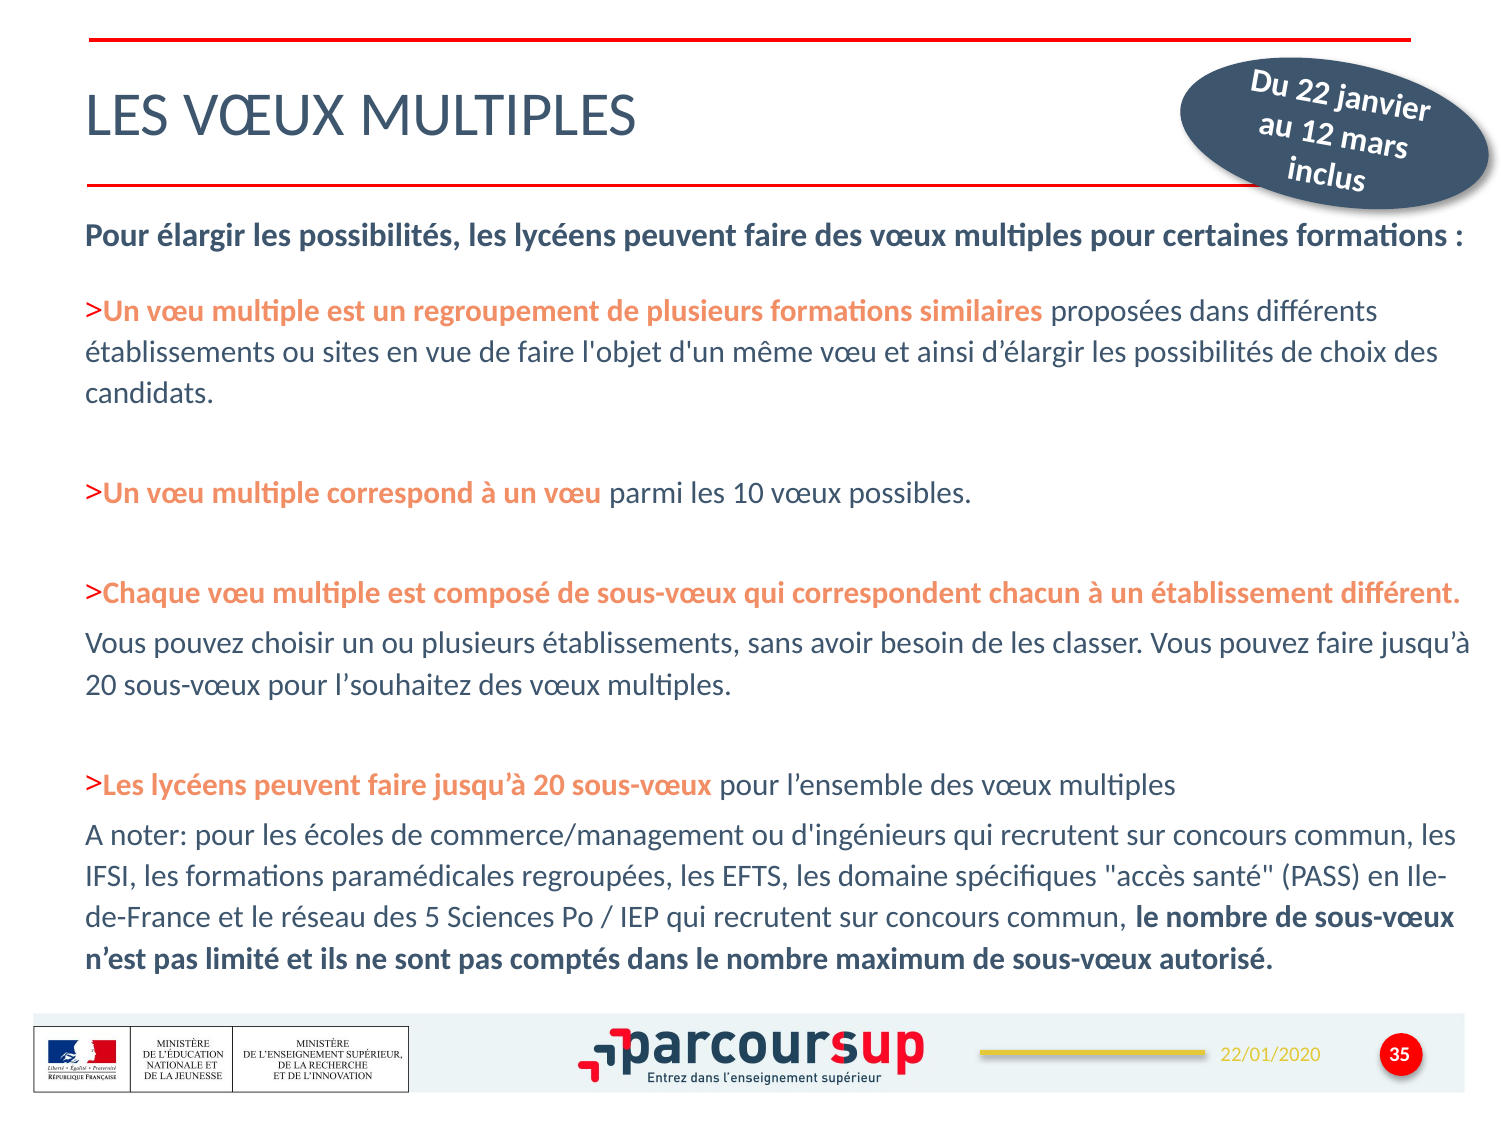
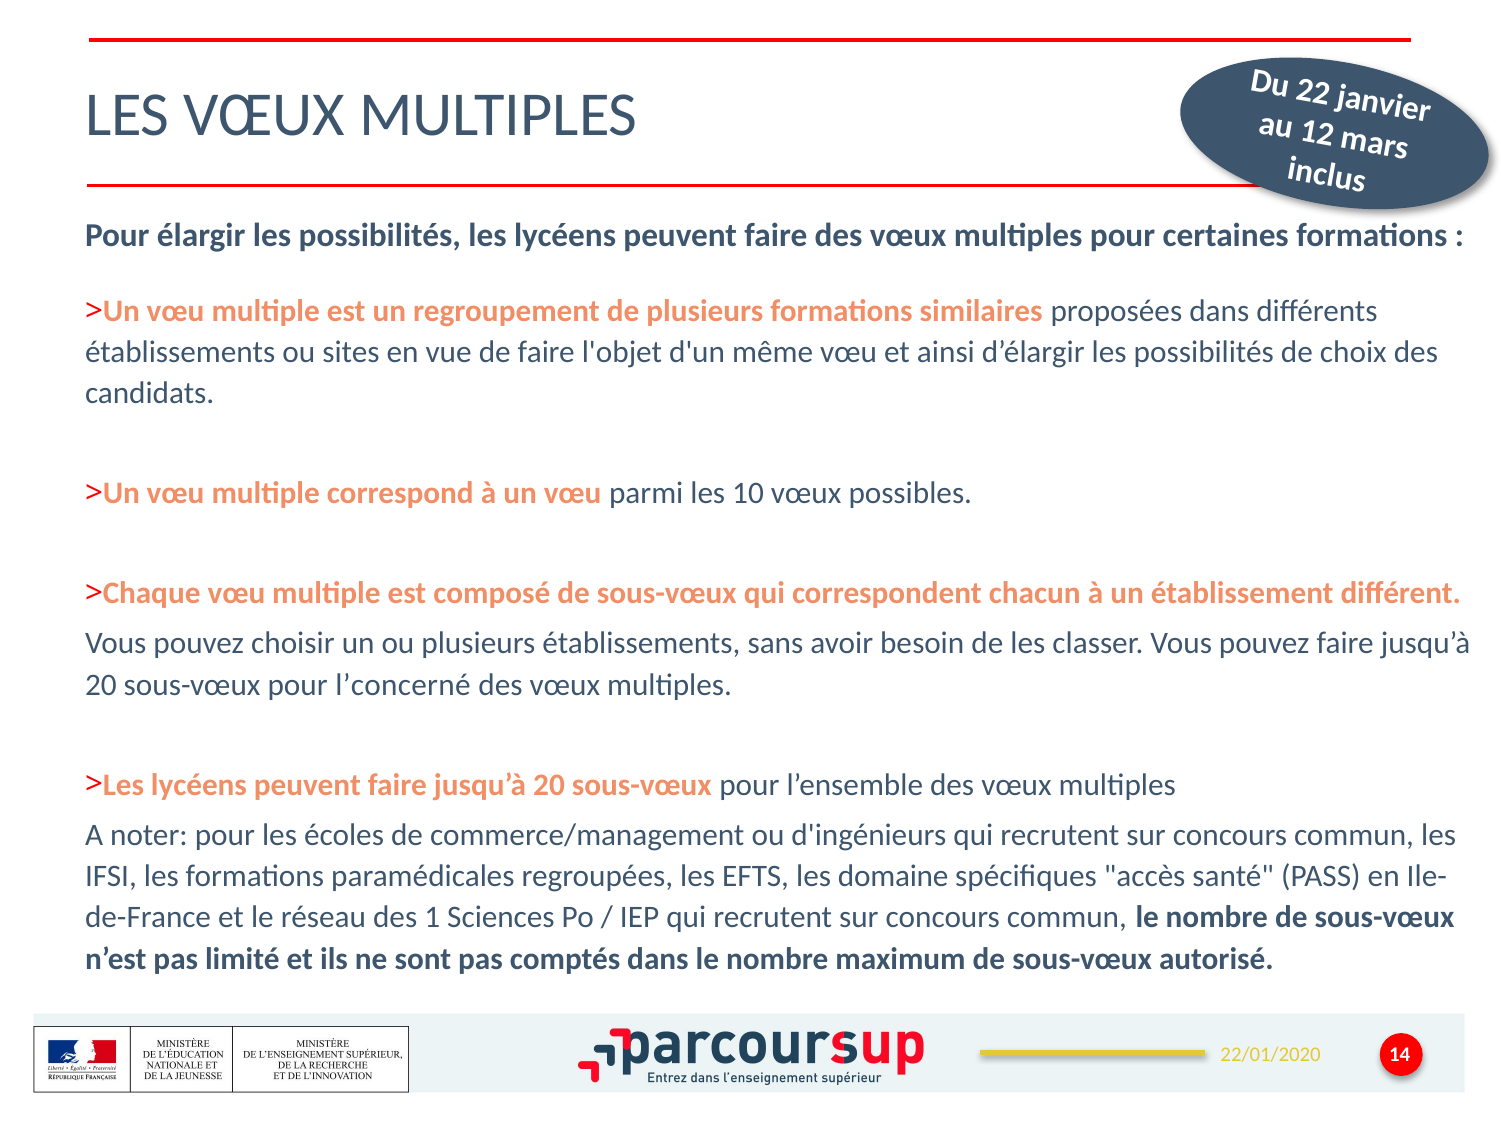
l’souhaitez: l’souhaitez -> l’concerné
5: 5 -> 1
35: 35 -> 14
